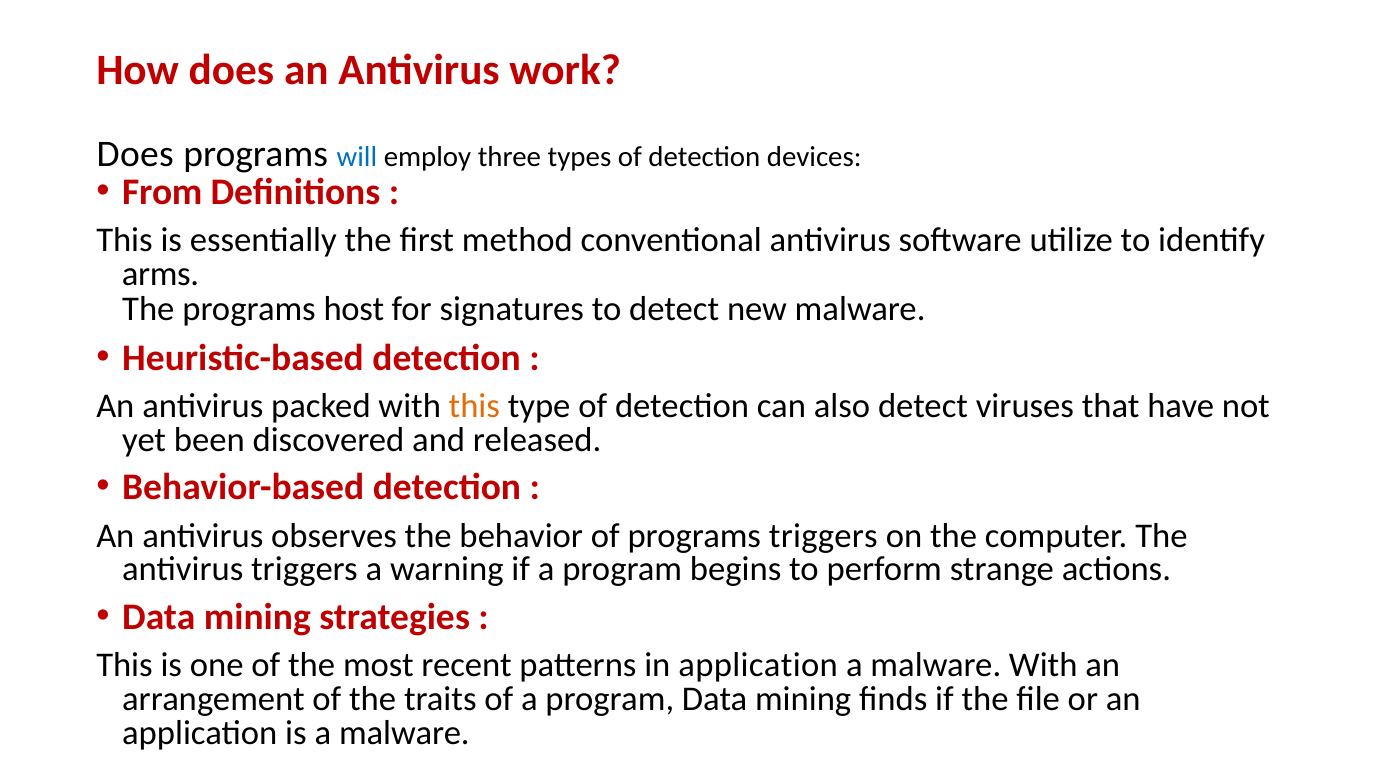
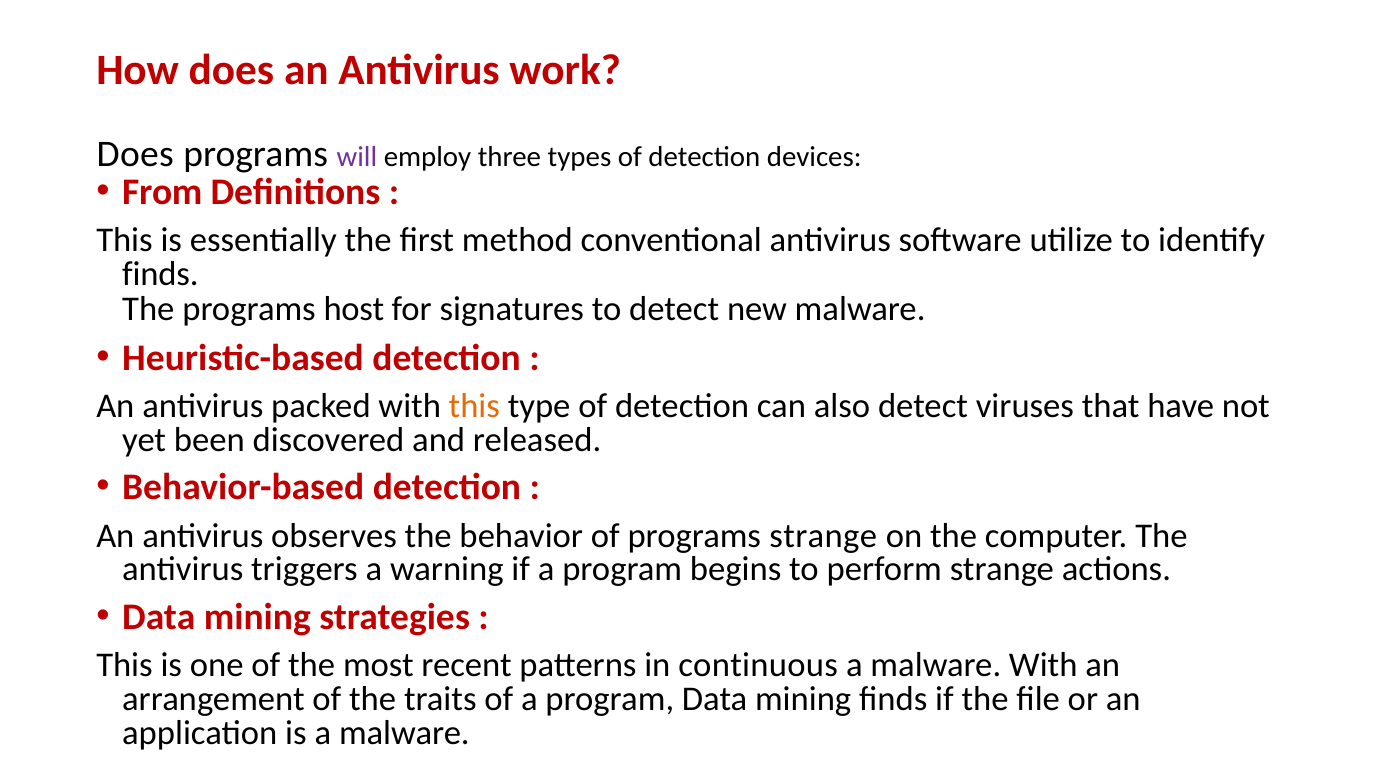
will colour: blue -> purple
arms at (160, 274): arms -> finds
programs triggers: triggers -> strange
in application: application -> continuous
